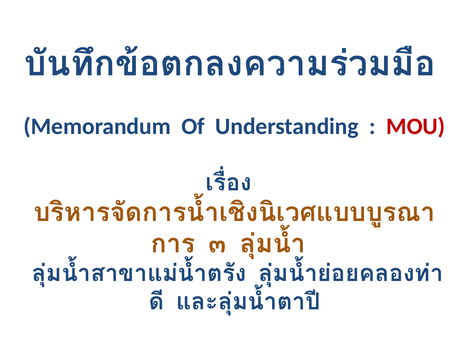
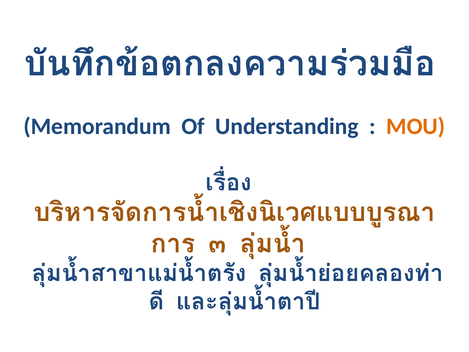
MOU colour: red -> orange
